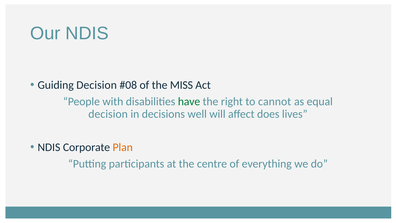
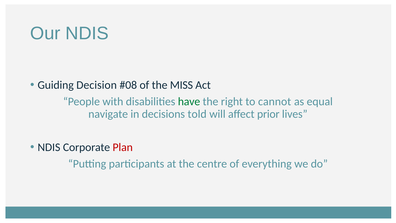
decision at (108, 114): decision -> navigate
well: well -> told
does: does -> prior
Plan colour: orange -> red
